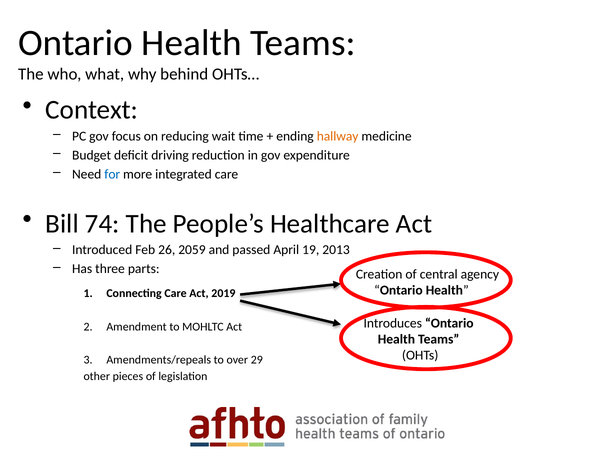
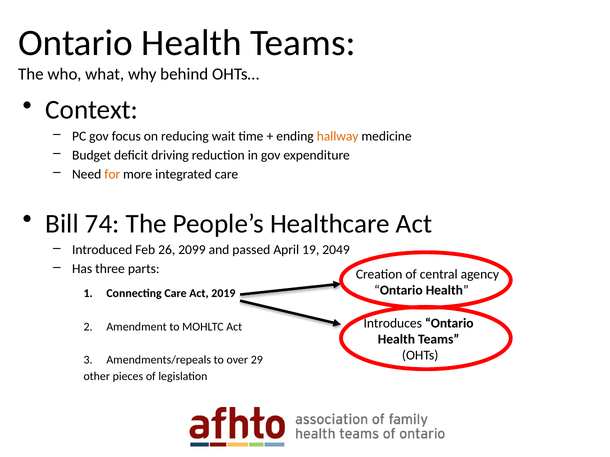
for colour: blue -> orange
2059: 2059 -> 2099
2013: 2013 -> 2049
